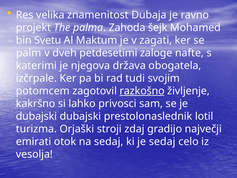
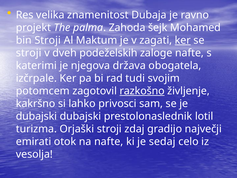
bin Svetu: Svetu -> Stroji
ker at (183, 40) underline: none -> present
palm at (29, 53): palm -> stroji
petdesetimi: petdesetimi -> podeželskih
na sedaj: sedaj -> nafte
